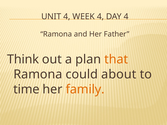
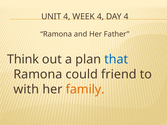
that colour: orange -> blue
about: about -> friend
time: time -> with
